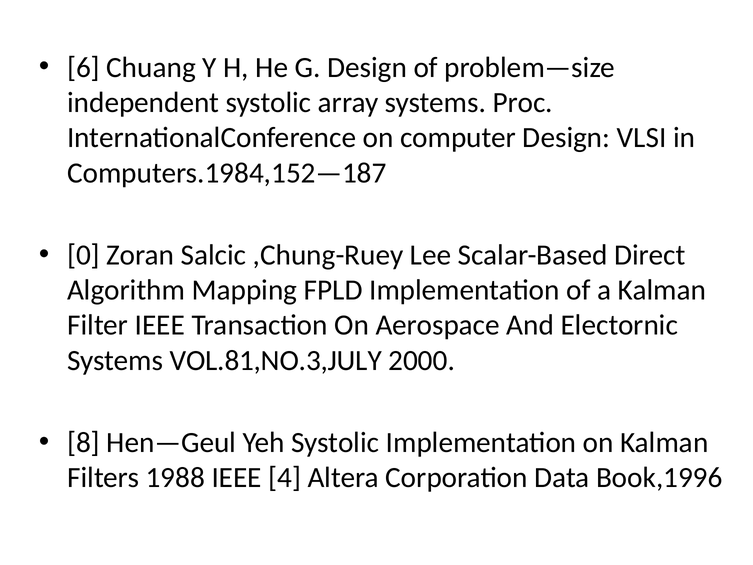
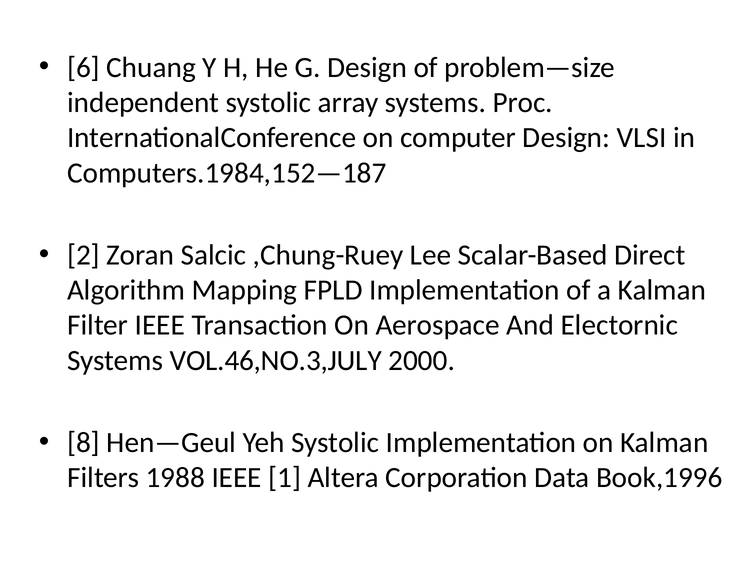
0: 0 -> 2
VOL.81,NO.3,JULY: VOL.81,NO.3,JULY -> VOL.46,NO.3,JULY
4: 4 -> 1
